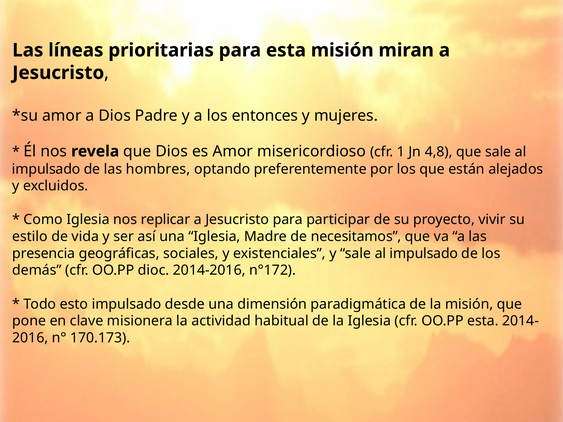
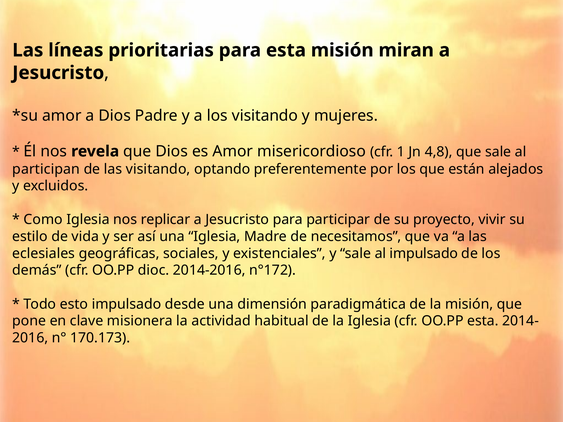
los entonces: entonces -> visitando
impulsado at (46, 169): impulsado -> participan
las hombres: hombres -> visitando
presencia: presencia -> eclesiales
